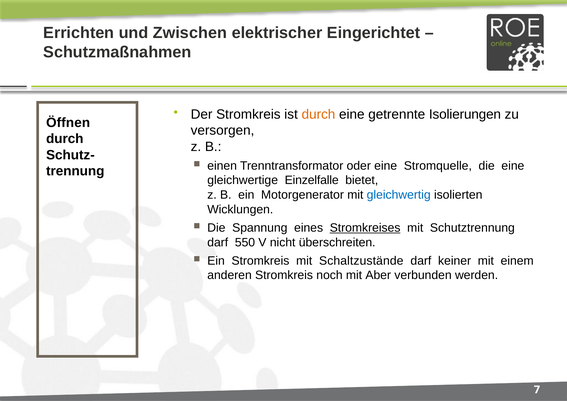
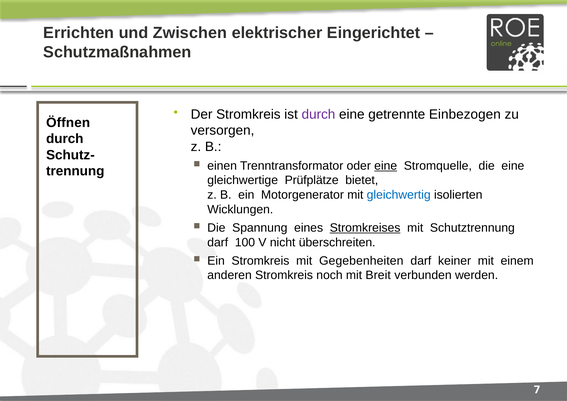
durch at (318, 114) colour: orange -> purple
Isolierungen: Isolierungen -> Einbezogen
eine at (386, 166) underline: none -> present
Einzelfalle: Einzelfalle -> Prüfplätze
550: 550 -> 100
Schaltzustände: Schaltzustände -> Gegebenheiten
Aber: Aber -> Breit
